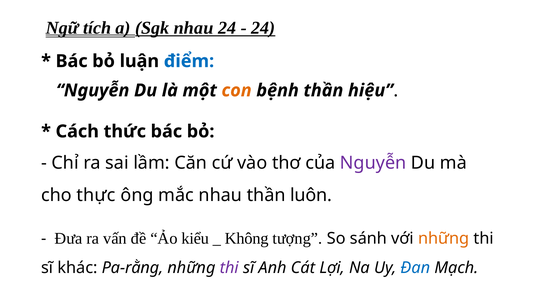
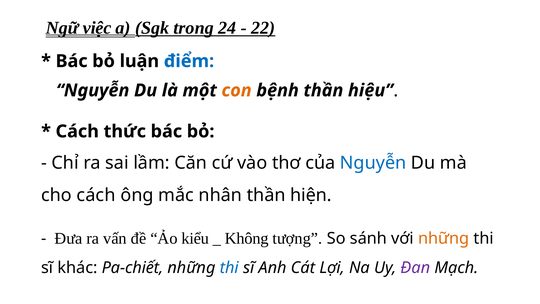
tích: tích -> việc
Sgk nhau: nhau -> trong
24 at (263, 28): 24 -> 22
Nguyễn at (373, 163) colour: purple -> blue
cho thực: thực -> cách
mắc nhau: nhau -> nhân
luôn: luôn -> hiện
Pa-rằng: Pa-rằng -> Pa-chiết
thi at (229, 268) colour: purple -> blue
Đan colour: blue -> purple
